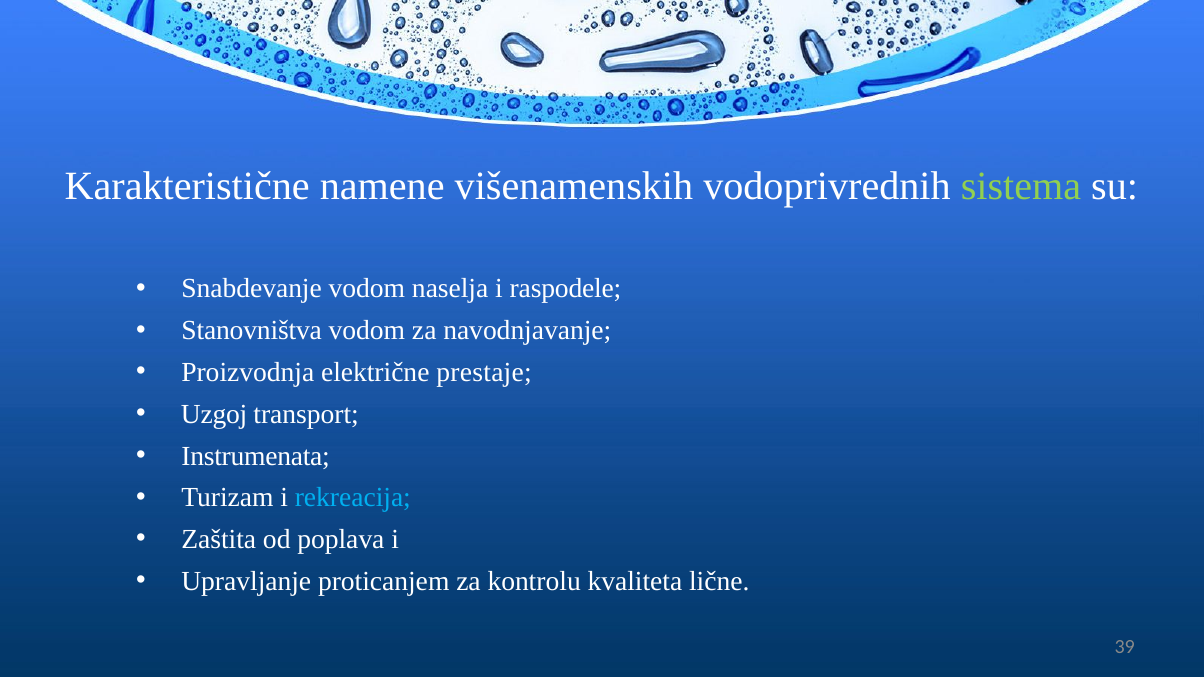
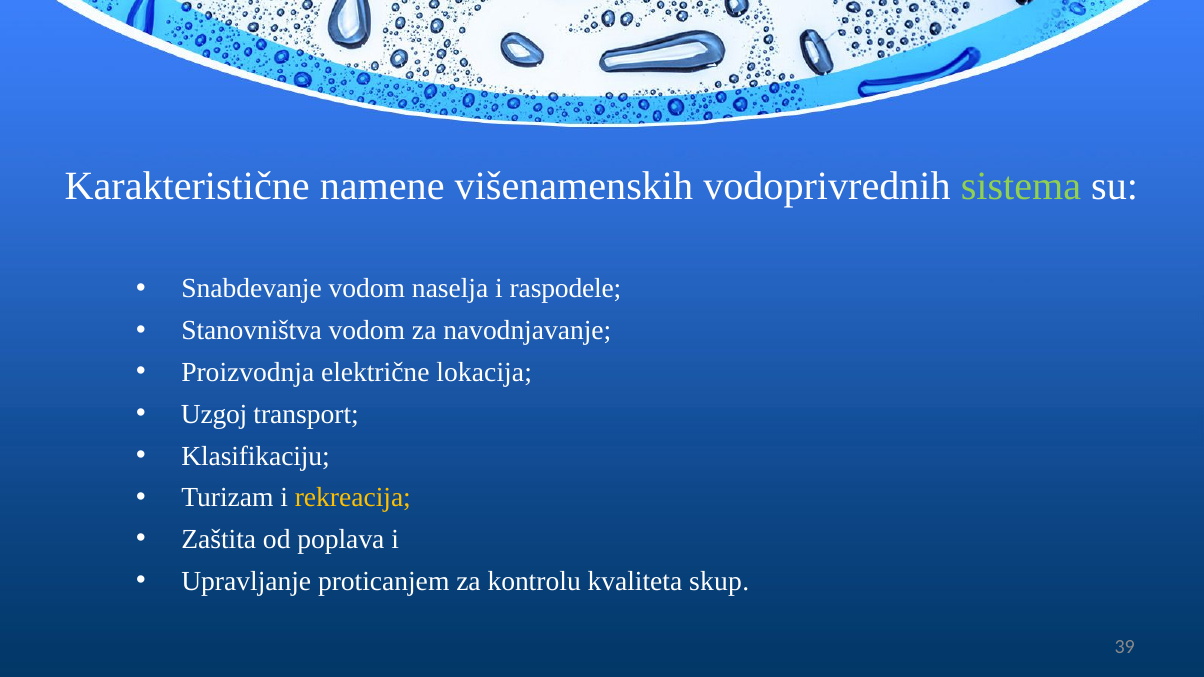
prestaje: prestaje -> lokacija
Instrumenata: Instrumenata -> Klasifikaciju
rekreacija colour: light blue -> yellow
lične: lične -> skup
